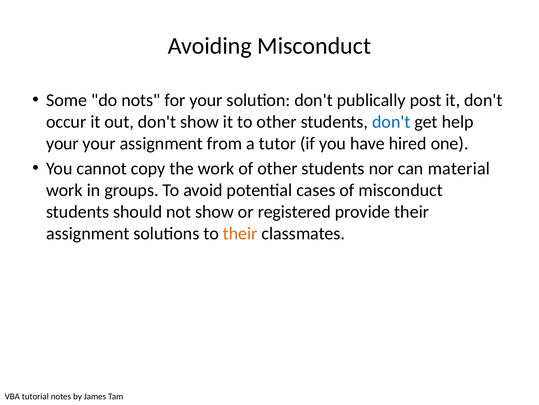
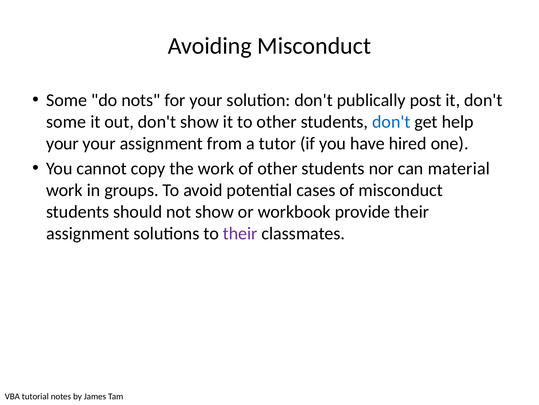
occur at (66, 122): occur -> some
registered: registered -> workbook
their at (240, 233) colour: orange -> purple
